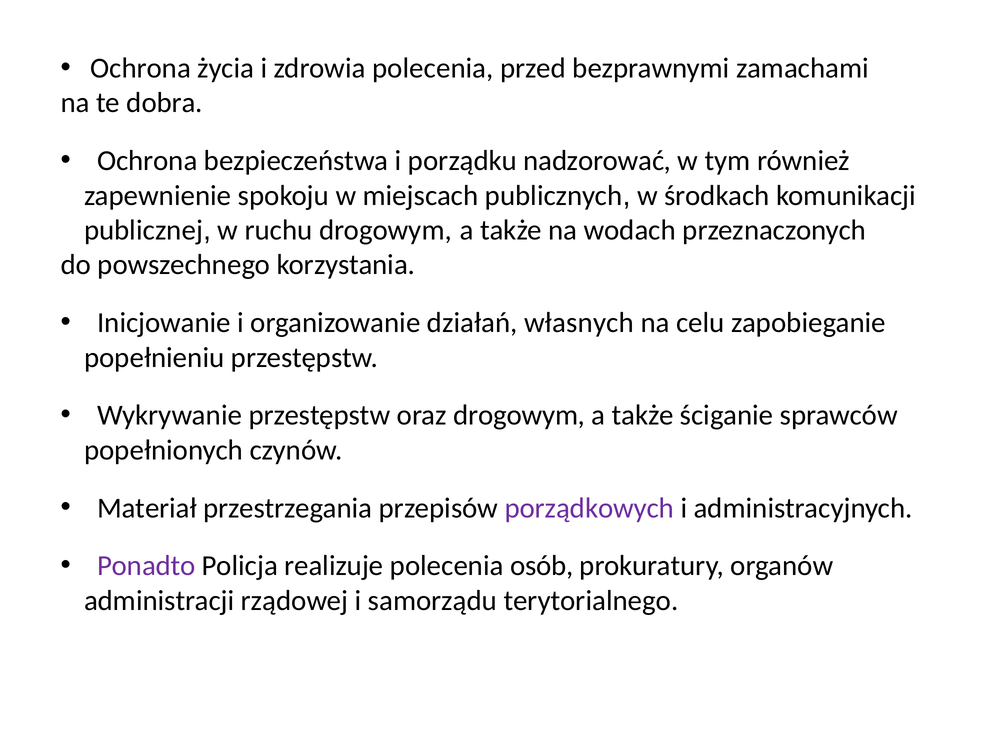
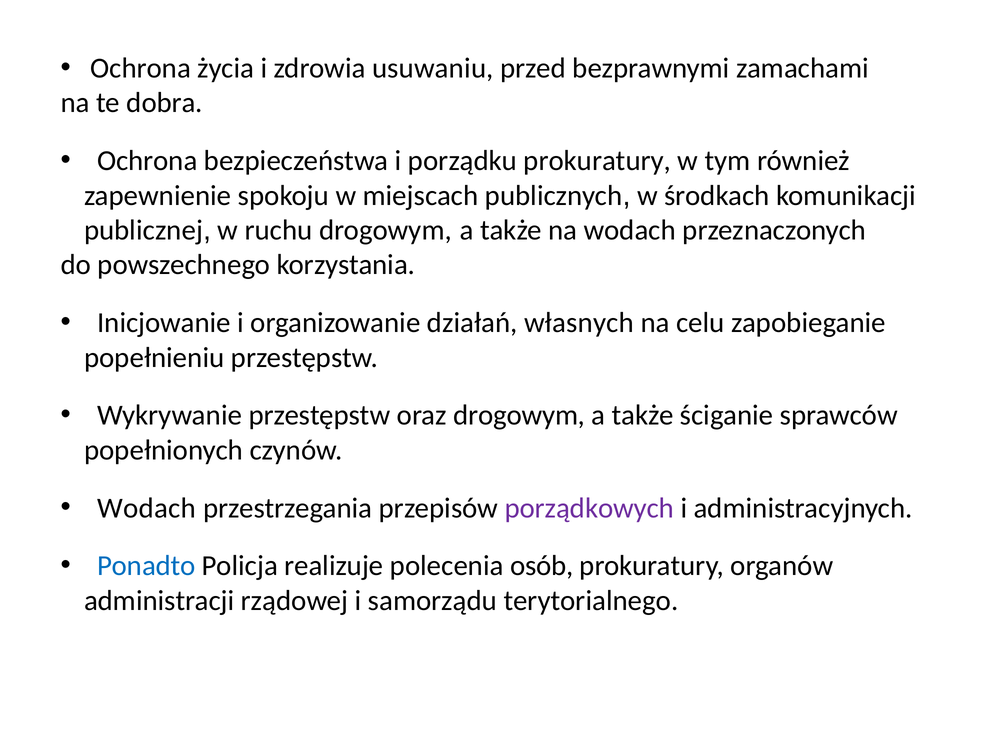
zdrowia polecenia: polecenia -> usuwaniu
porządku nadzorować: nadzorować -> prokuratury
Materiał at (147, 508): Materiał -> Wodach
Ponadto colour: purple -> blue
